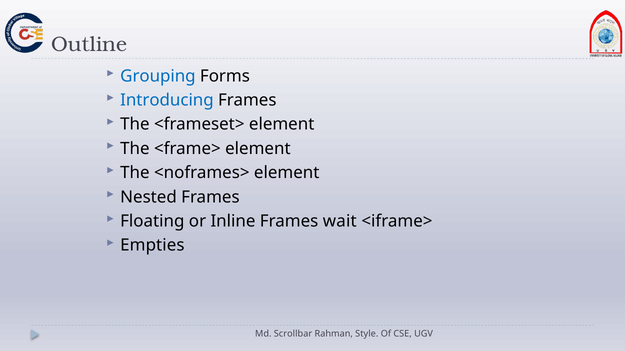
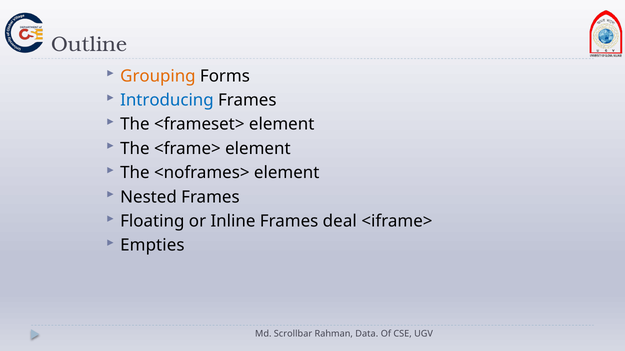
Grouping colour: blue -> orange
wait: wait -> deal
Style: Style -> Data
